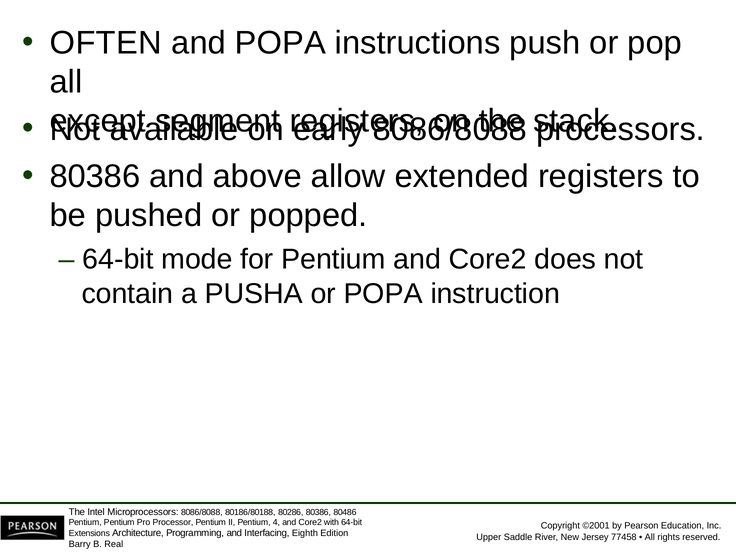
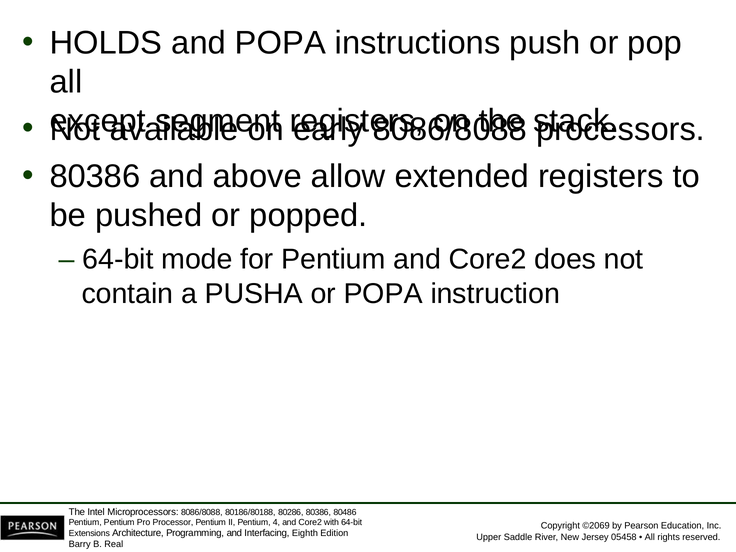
OFTEN: OFTEN -> HOLDS
©2001: ©2001 -> ©2069
77458: 77458 -> 05458
